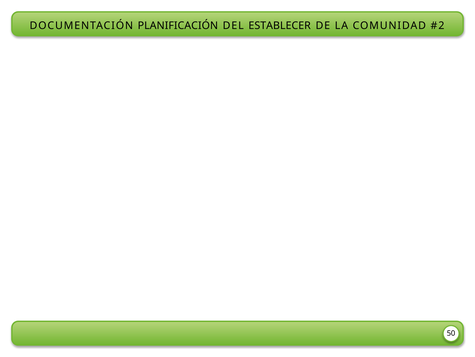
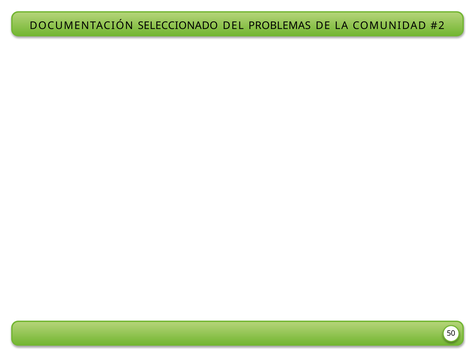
PLANIFICACIÓN: PLANIFICACIÓN -> SELECCIONADO
ESTABLECER: ESTABLECER -> PROBLEMAS
